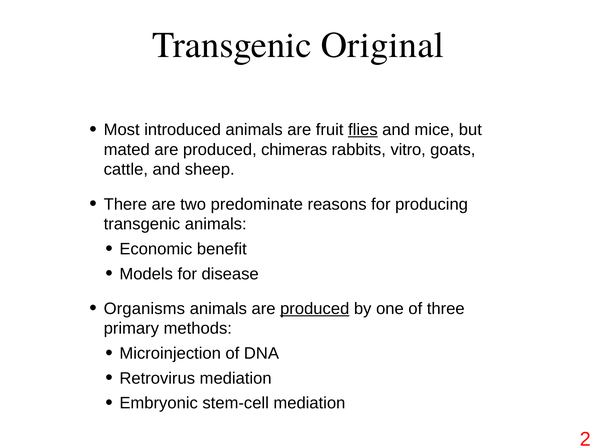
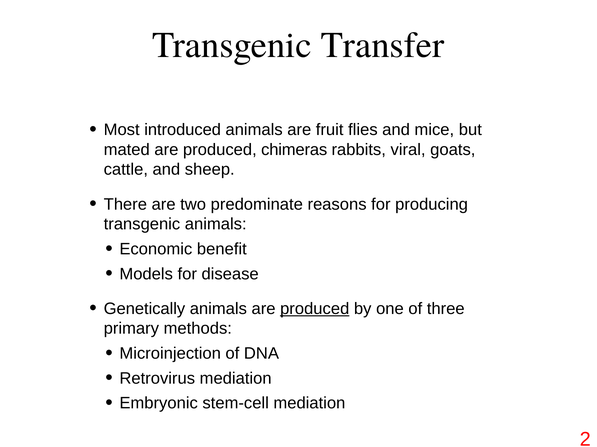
Original: Original -> Transfer
flies underline: present -> none
vitro: vitro -> viral
Organisms: Organisms -> Genetically
